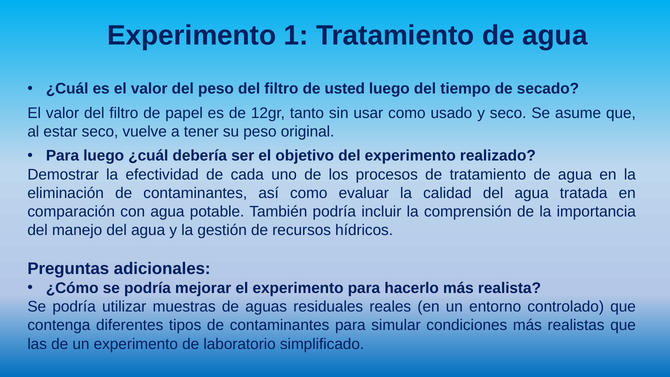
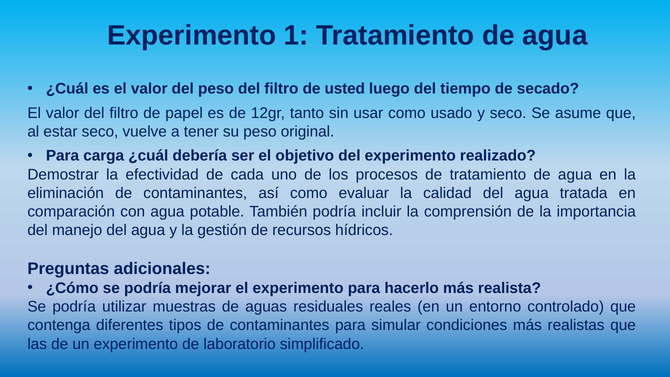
Para luego: luego -> carga
